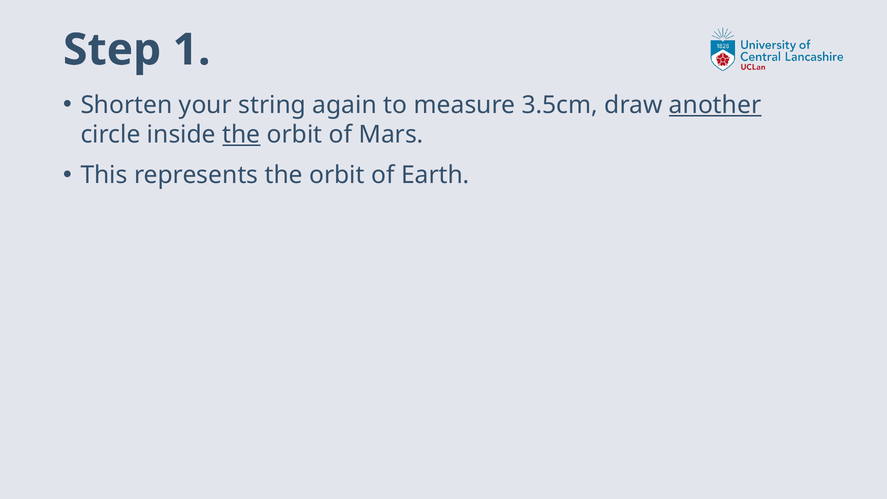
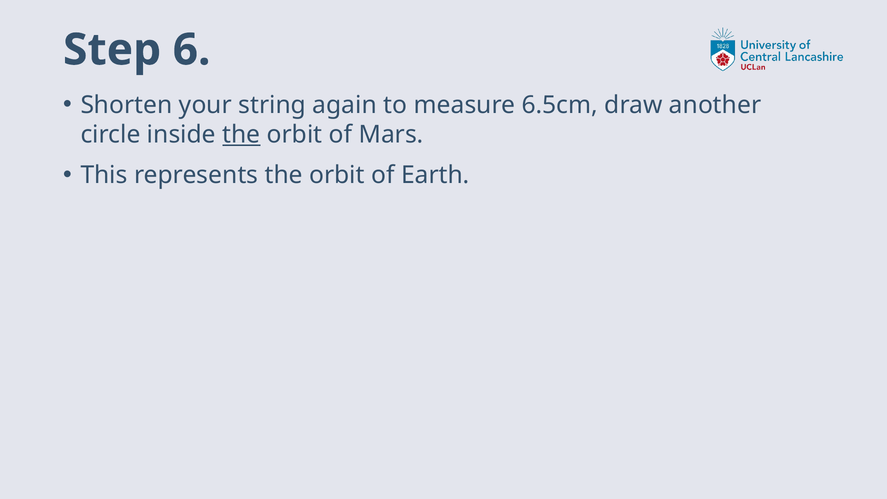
1: 1 -> 6
3.5cm: 3.5cm -> 6.5cm
another underline: present -> none
